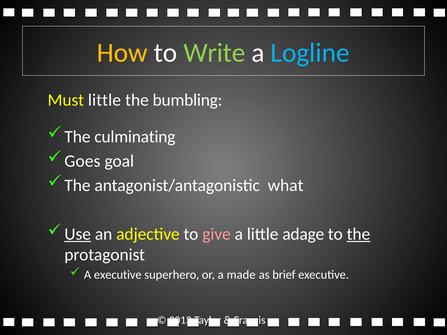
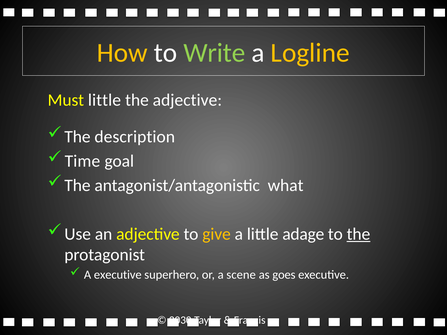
Logline colour: light blue -> yellow
the bumbling: bumbling -> adjective
culminating: culminating -> description
Goes: Goes -> Time
Use underline: present -> none
give colour: pink -> yellow
made: made -> scene
brief: brief -> goes
2013: 2013 -> 2030
